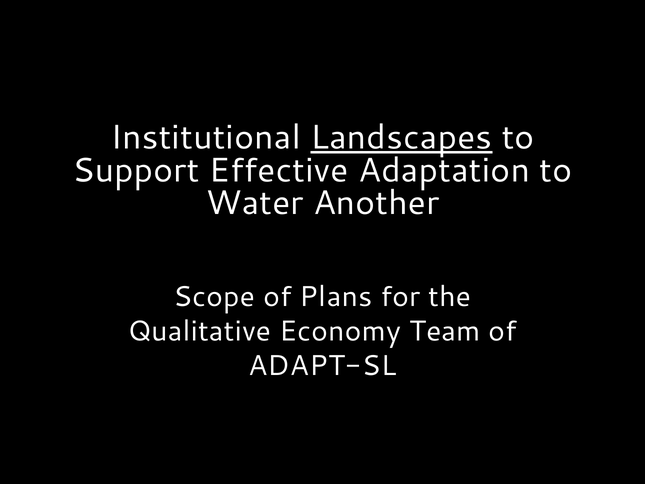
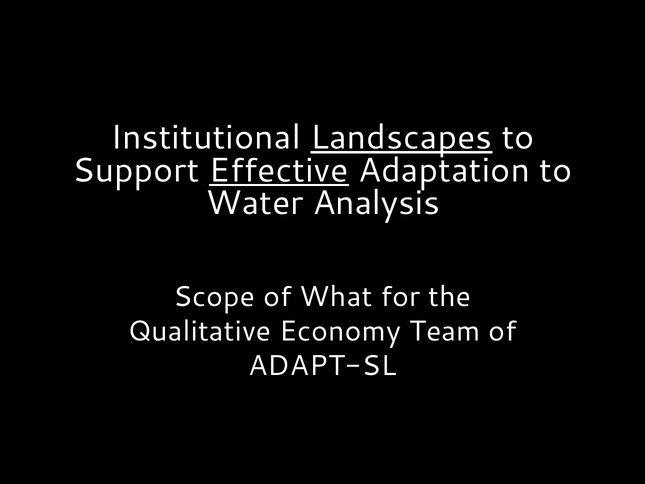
Effective underline: none -> present
Another: Another -> Analysis
Plans: Plans -> What
